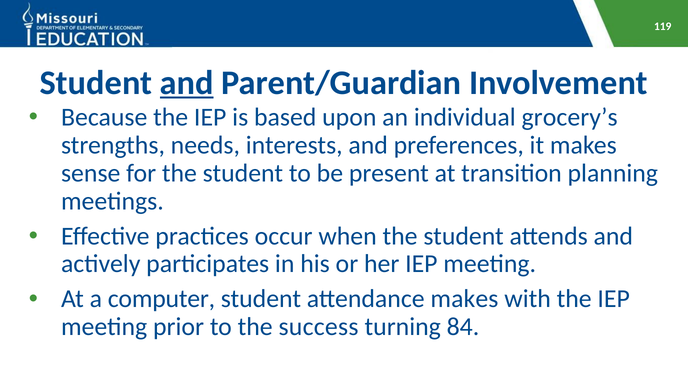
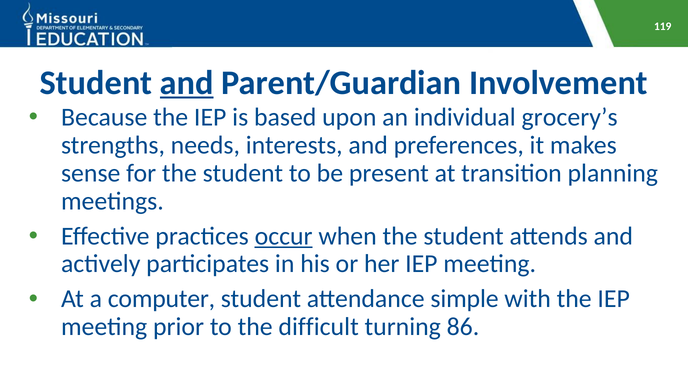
occur underline: none -> present
attendance makes: makes -> simple
success: success -> difficult
84: 84 -> 86
